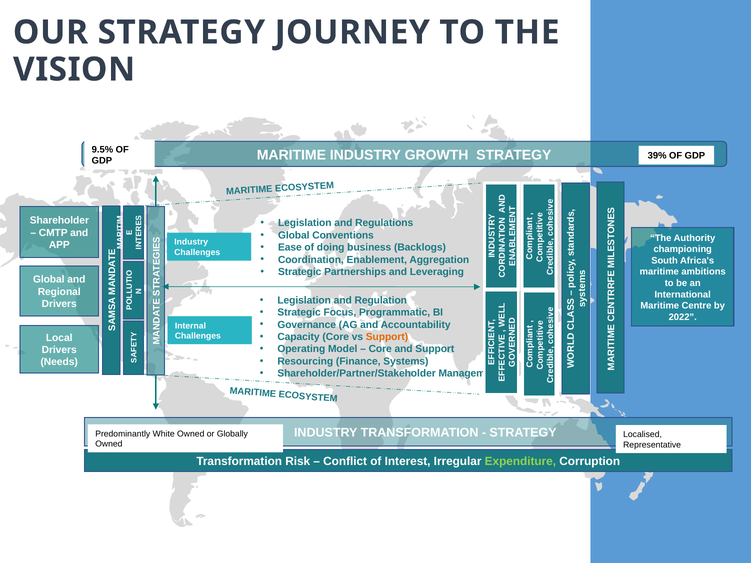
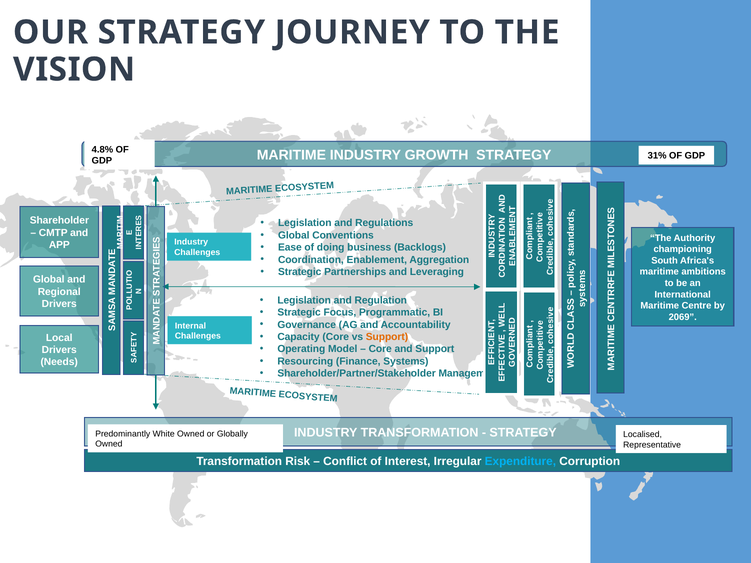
9.5%: 9.5% -> 4.8%
39%: 39% -> 31%
2022: 2022 -> 2069
Expenditure colour: light green -> light blue
